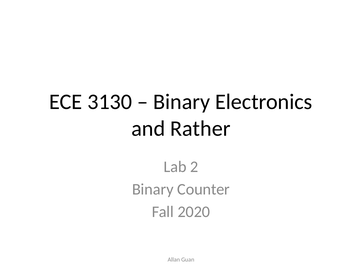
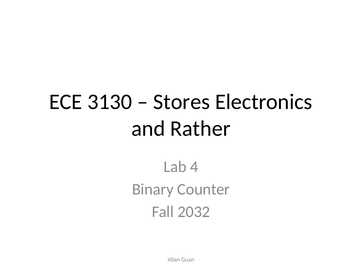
Binary at (182, 102): Binary -> Stores
2: 2 -> 4
2020: 2020 -> 2032
